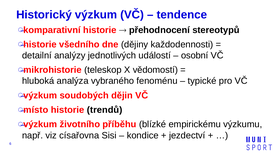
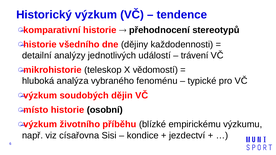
osobní: osobní -> trávení
trendů: trendů -> osobní
